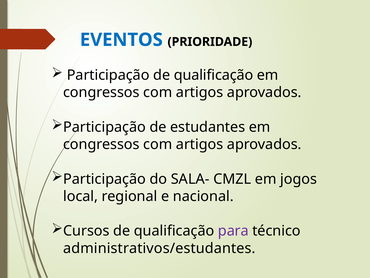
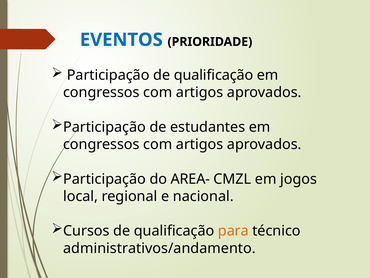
SALA-: SALA- -> AREA-
para colour: purple -> orange
administrativos/estudantes: administrativos/estudantes -> administrativos/andamento
